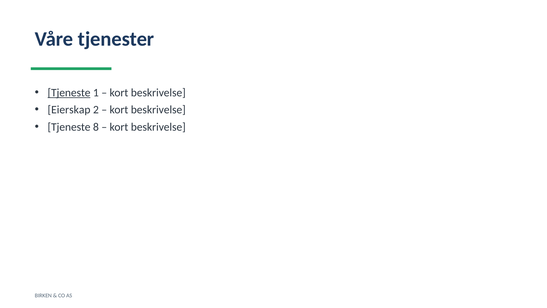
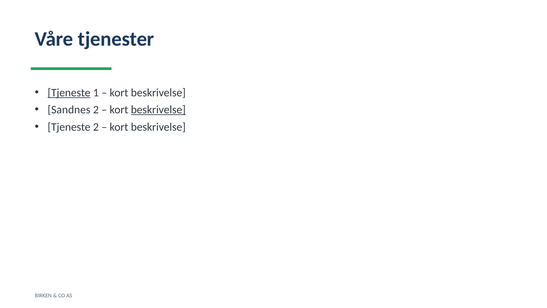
Eierskap: Eierskap -> Sandnes
beskrivelse at (158, 110) underline: none -> present
Tjeneste 8: 8 -> 2
